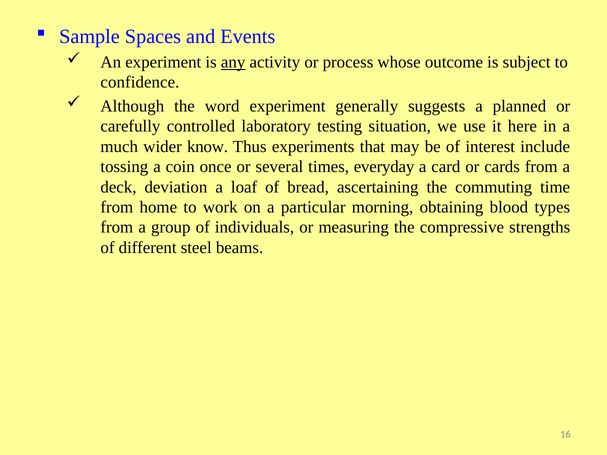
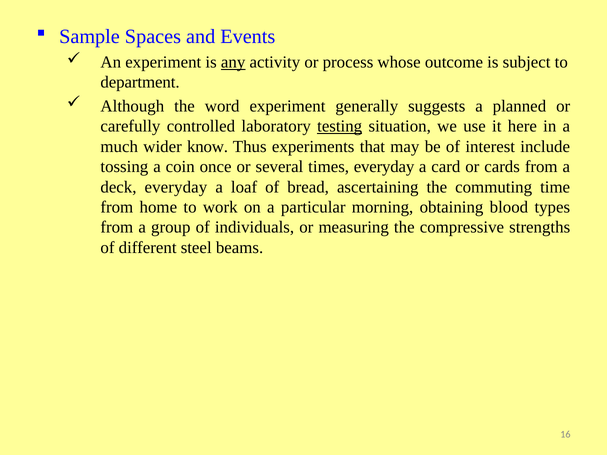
confidence: confidence -> department
testing underline: none -> present
deck deviation: deviation -> everyday
